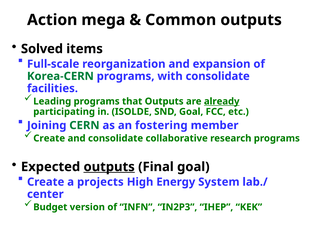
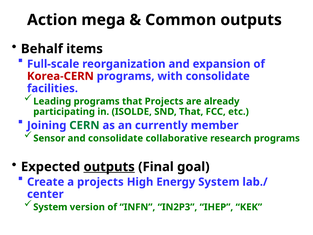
Solved: Solved -> Behalf
Korea-CERN colour: green -> red
that Outputs: Outputs -> Projects
already underline: present -> none
SND Goal: Goal -> That
fostering: fostering -> currently
Create at (49, 138): Create -> Sensor
Budget at (50, 207): Budget -> System
